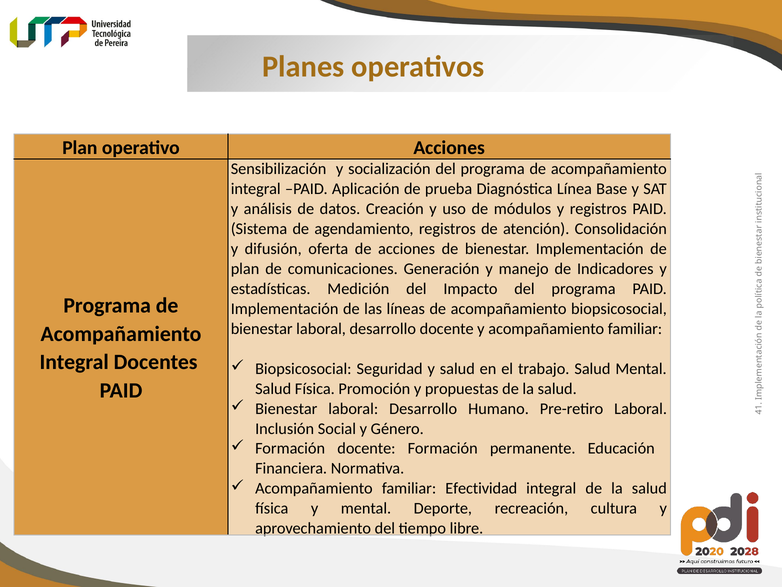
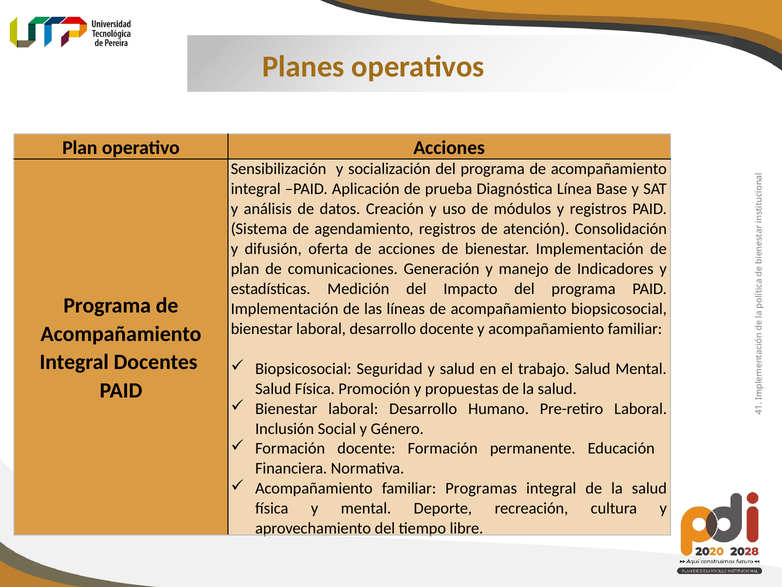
Efectividad: Efectividad -> Programas
